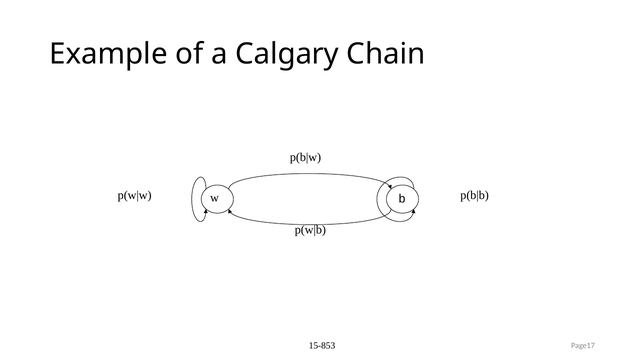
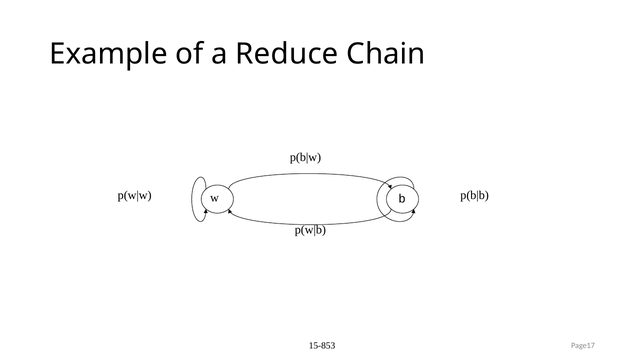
Calgary: Calgary -> Reduce
